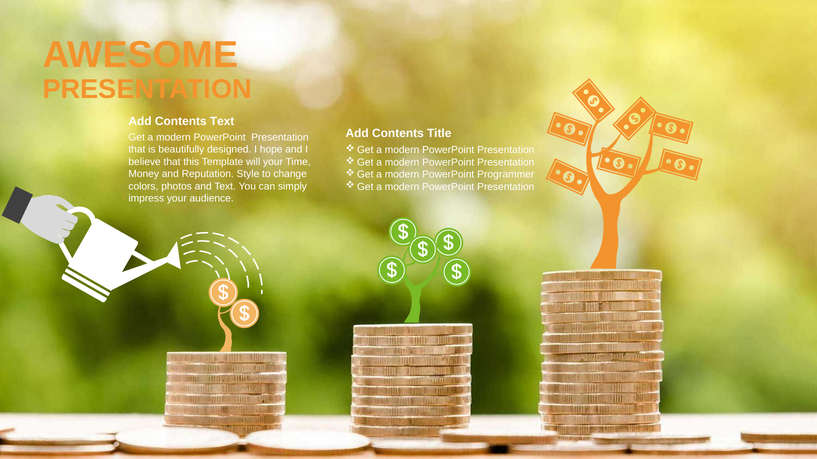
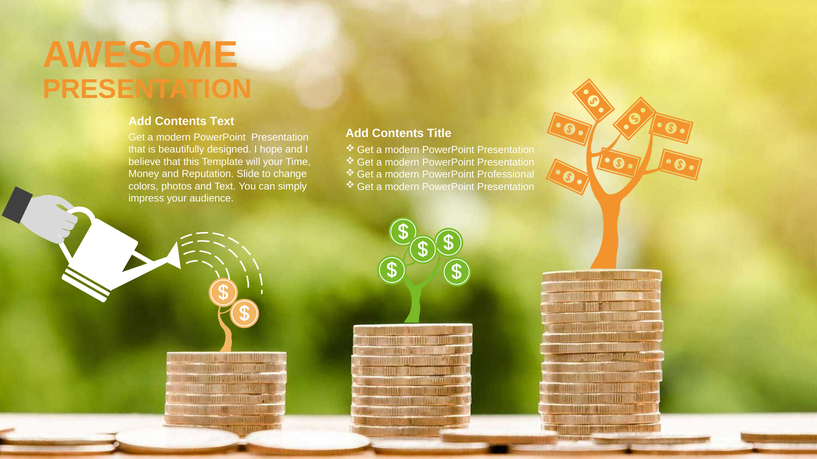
Style: Style -> Slide
Programmer: Programmer -> Professional
